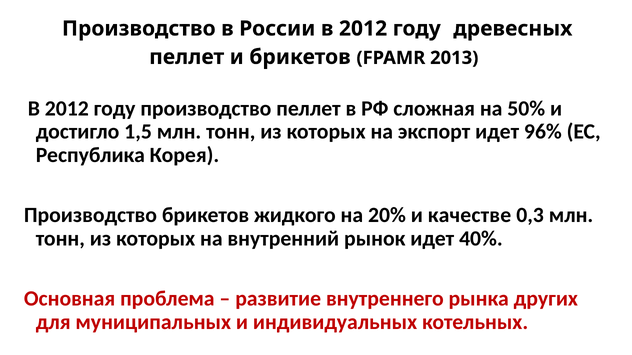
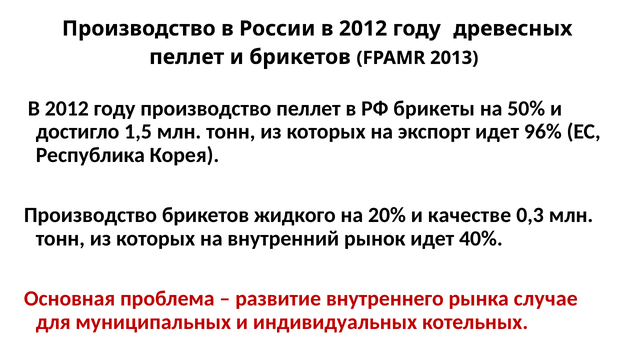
сложная: сложная -> брикеты
других: других -> случае
